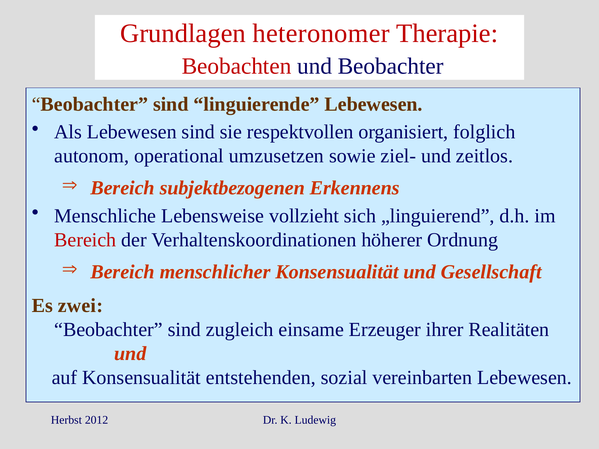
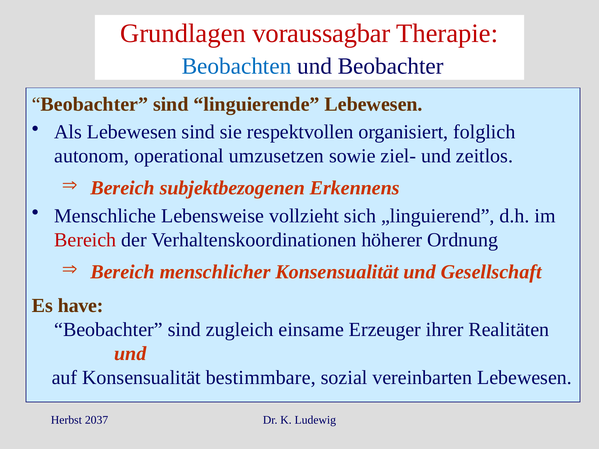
heteronomer: heteronomer -> voraussagbar
Beobachten colour: red -> blue
zwei: zwei -> have
entstehenden: entstehenden -> bestimmbare
2012: 2012 -> 2037
